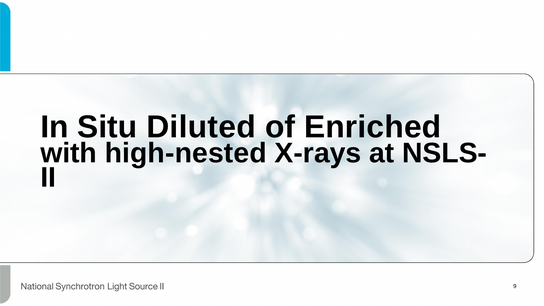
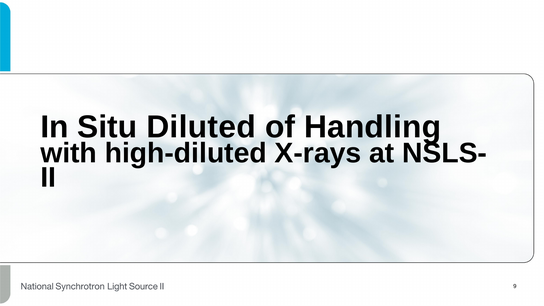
Enriched: Enriched -> Handling
high-nested: high-nested -> high-diluted
